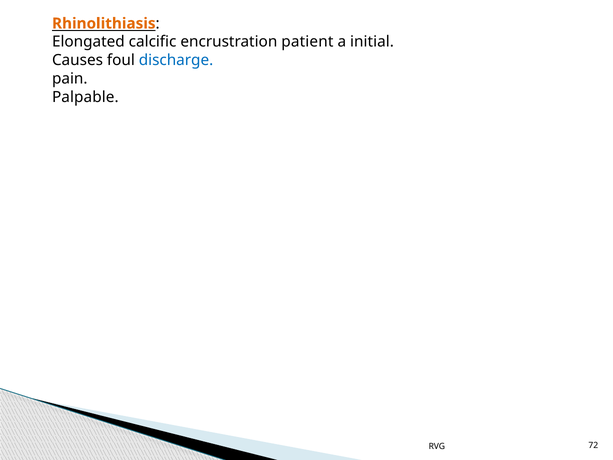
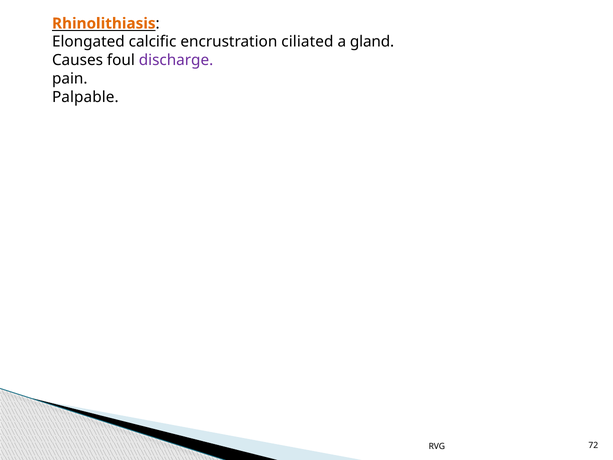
patient: patient -> ciliated
initial: initial -> gland
discharge colour: blue -> purple
